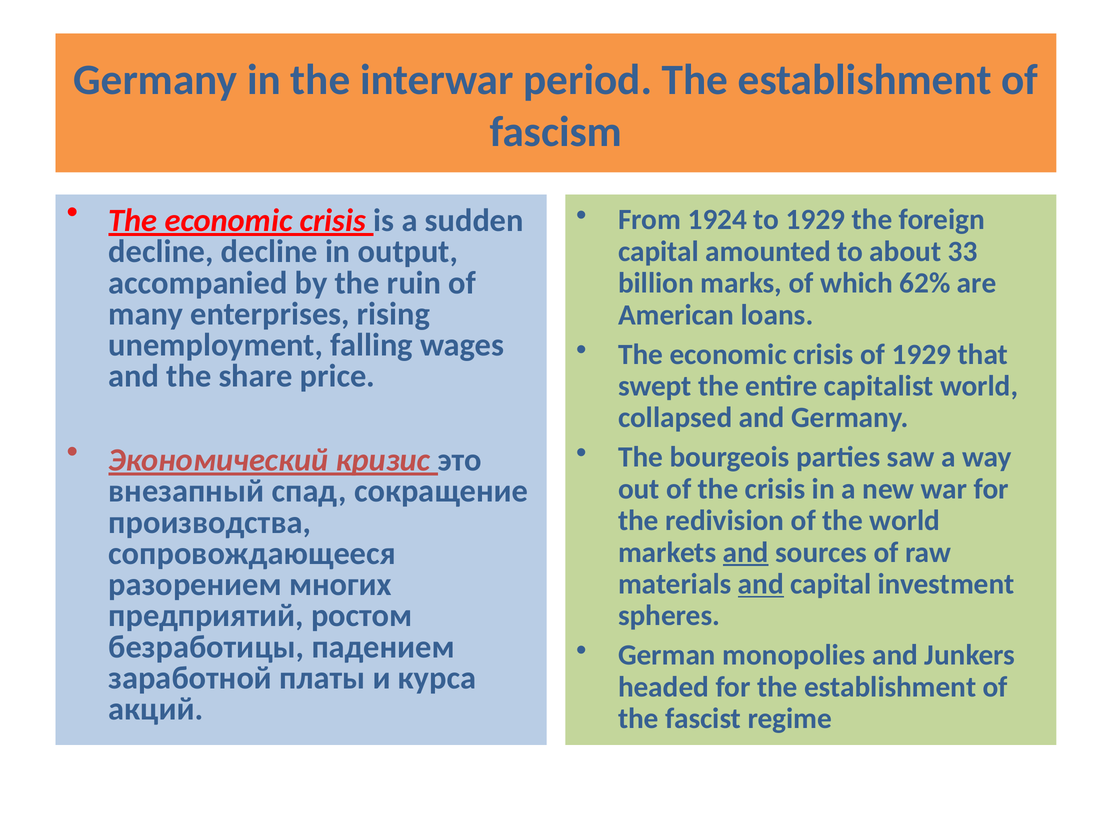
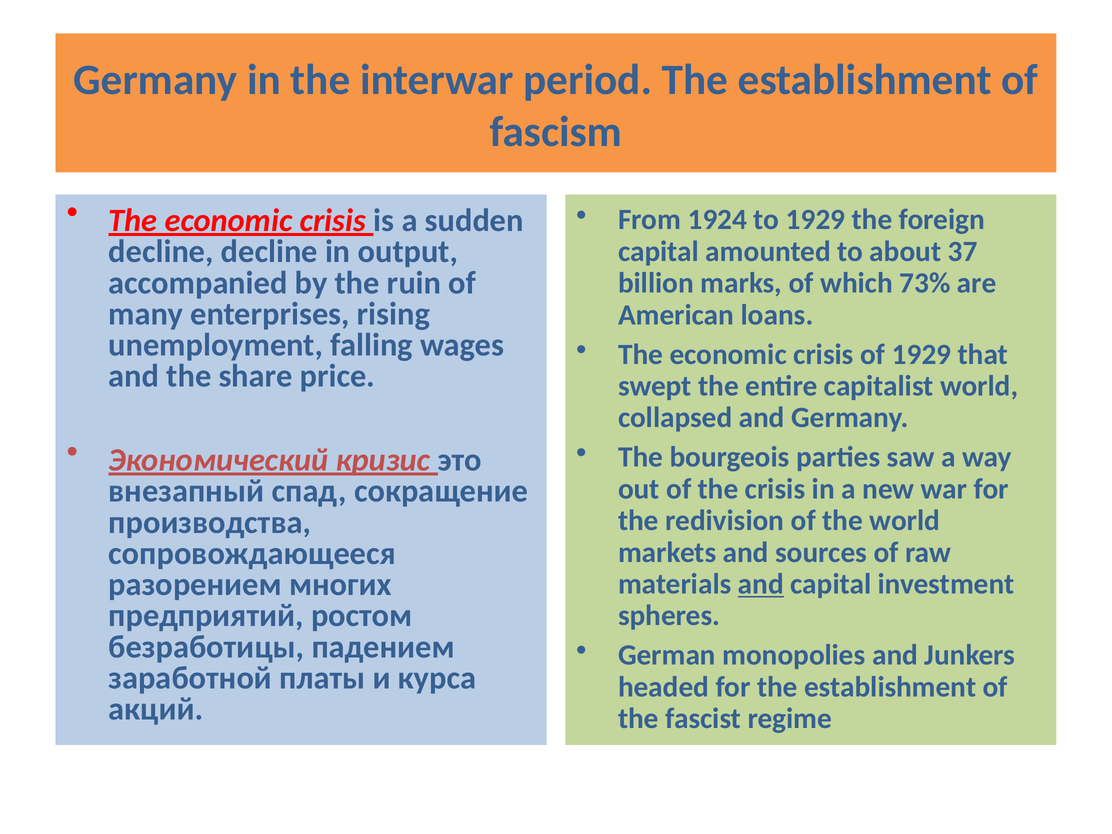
33: 33 -> 37
62%: 62% -> 73%
and at (746, 552) underline: present -> none
